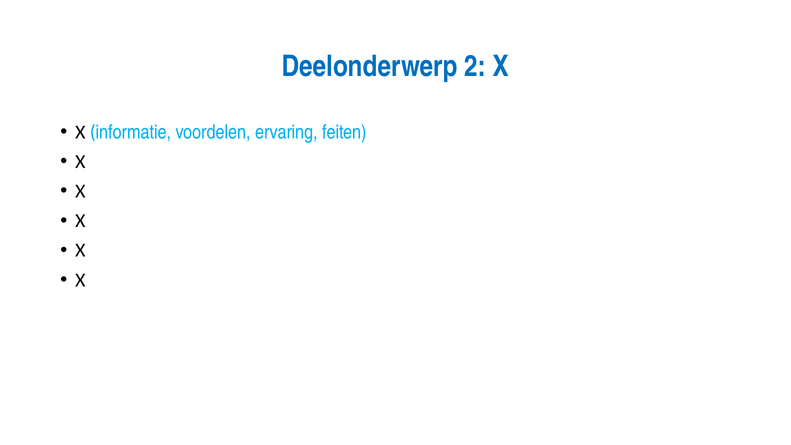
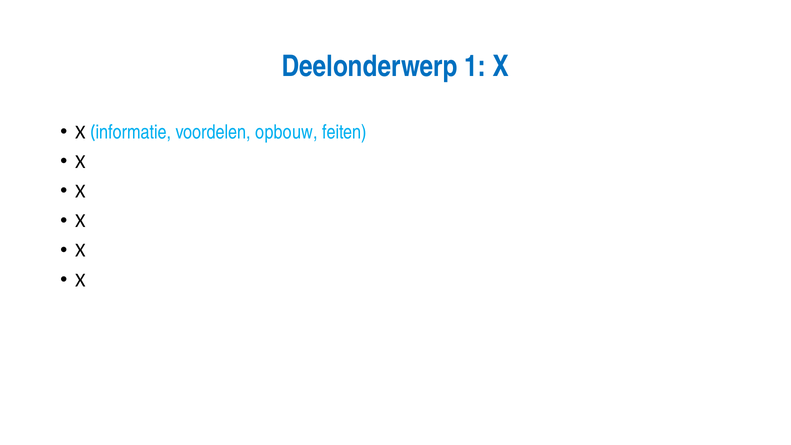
2: 2 -> 1
ervaring: ervaring -> opbouw
